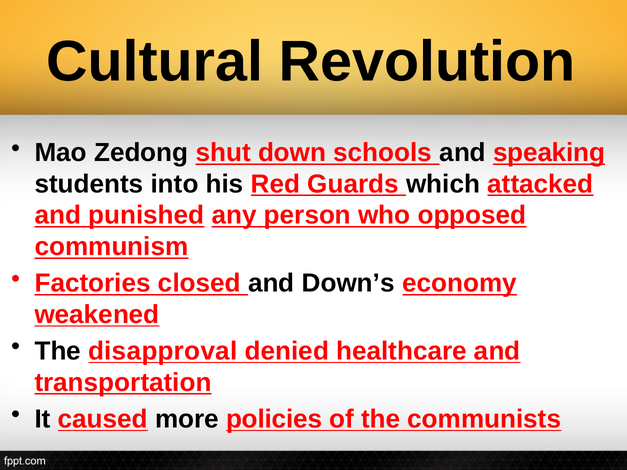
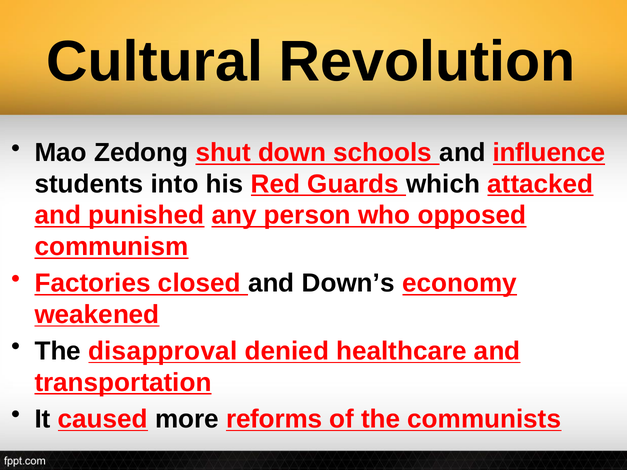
speaking: speaking -> influence
policies: policies -> reforms
